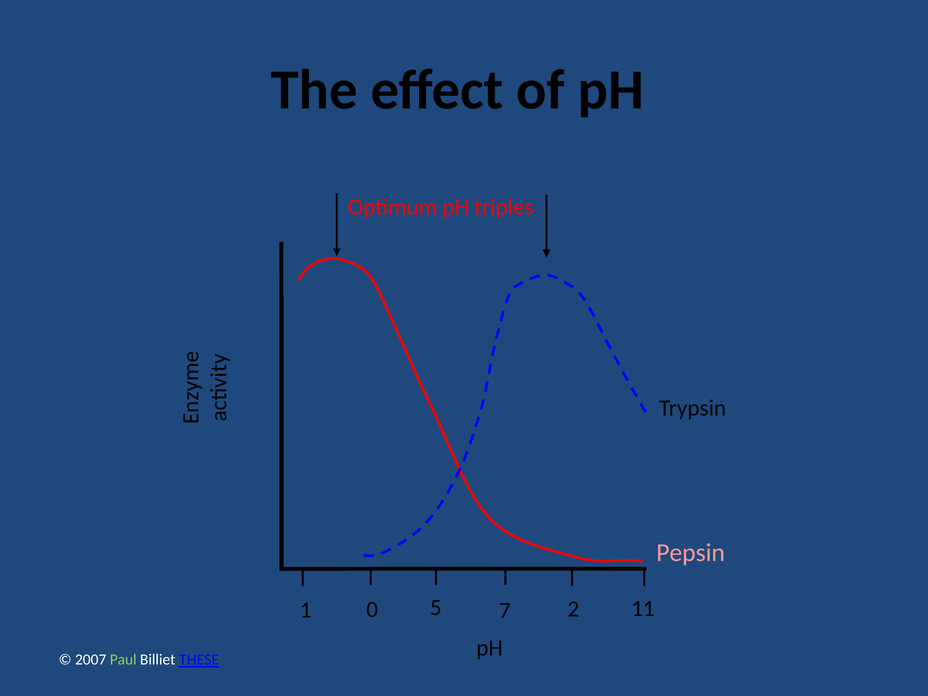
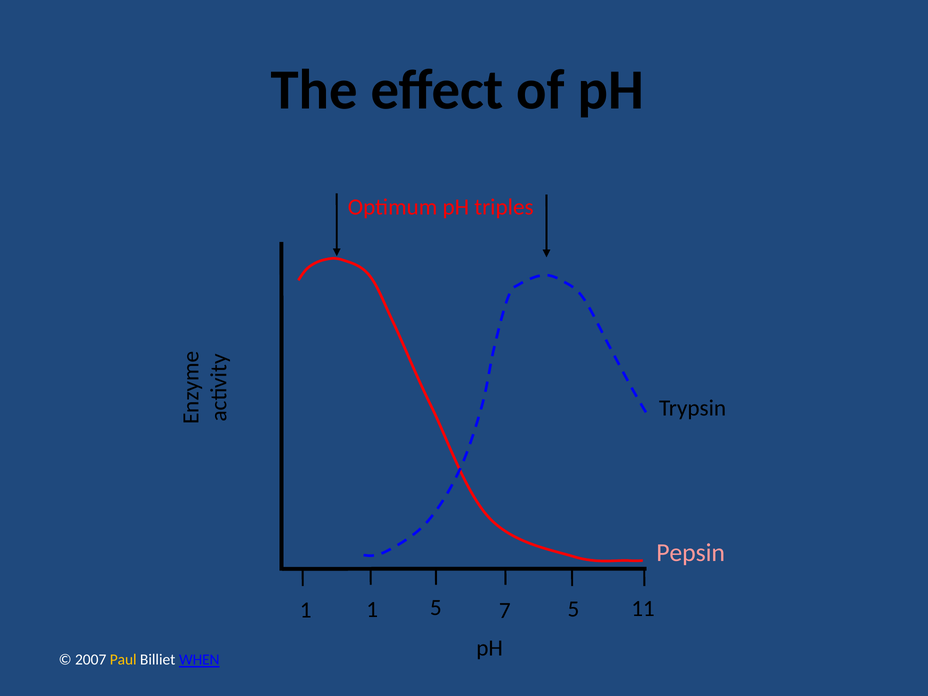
1 0: 0 -> 1
7 2: 2 -> 5
Paul colour: light green -> yellow
THESE: THESE -> WHEN
